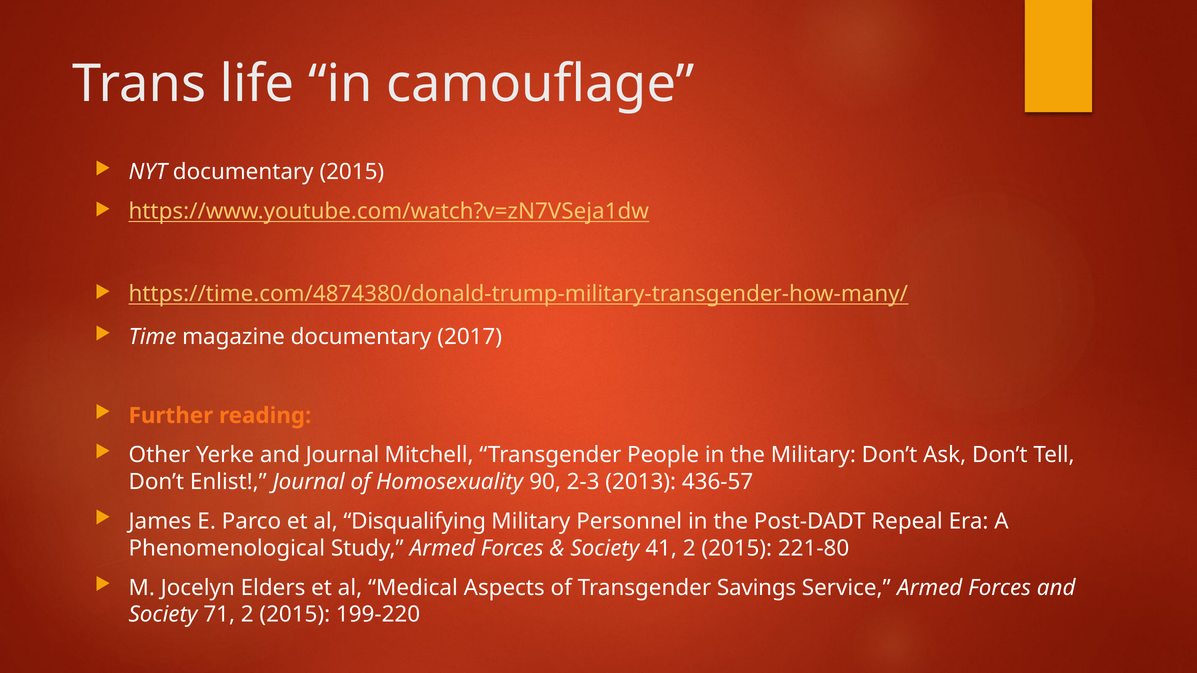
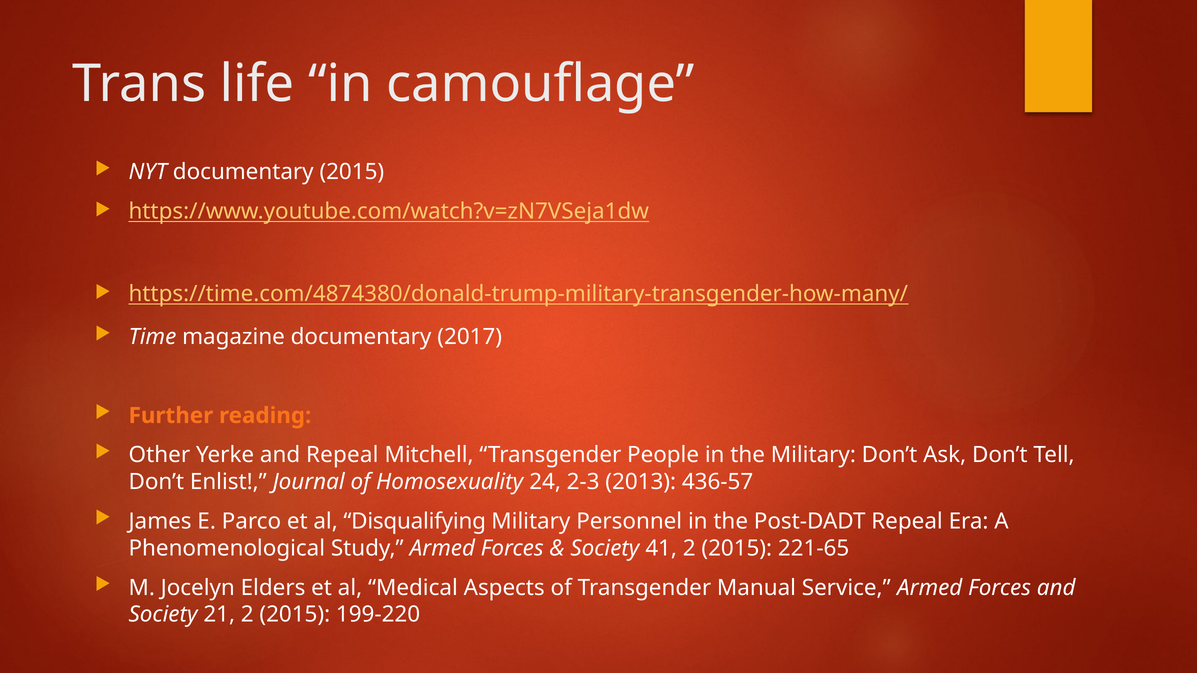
and Journal: Journal -> Repeal
90: 90 -> 24
221-80: 221-80 -> 221-65
Savings: Savings -> Manual
71: 71 -> 21
